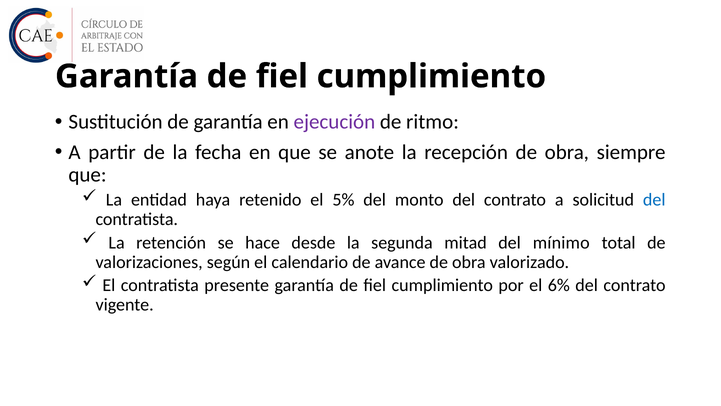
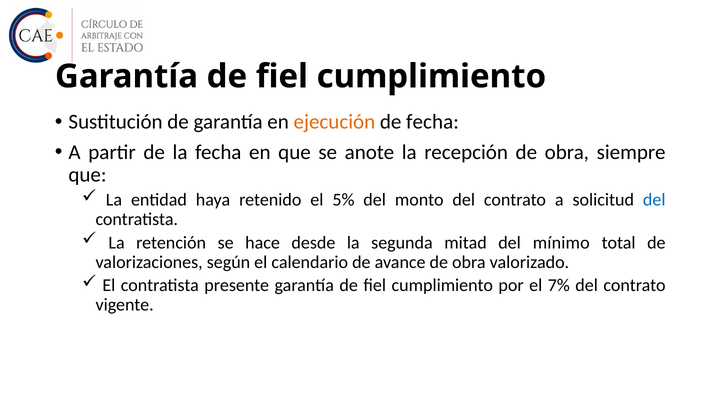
ejecución colour: purple -> orange
de ritmo: ritmo -> fecha
6%: 6% -> 7%
